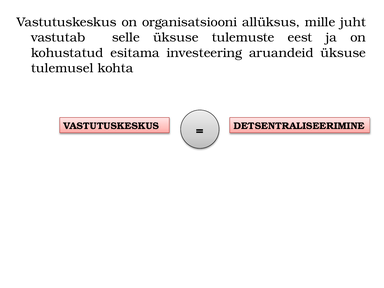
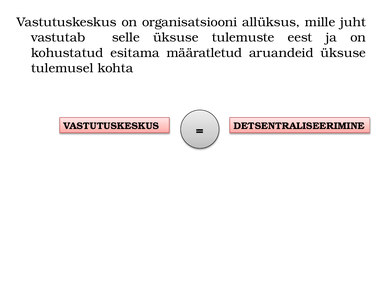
investeering: investeering -> määratletud
